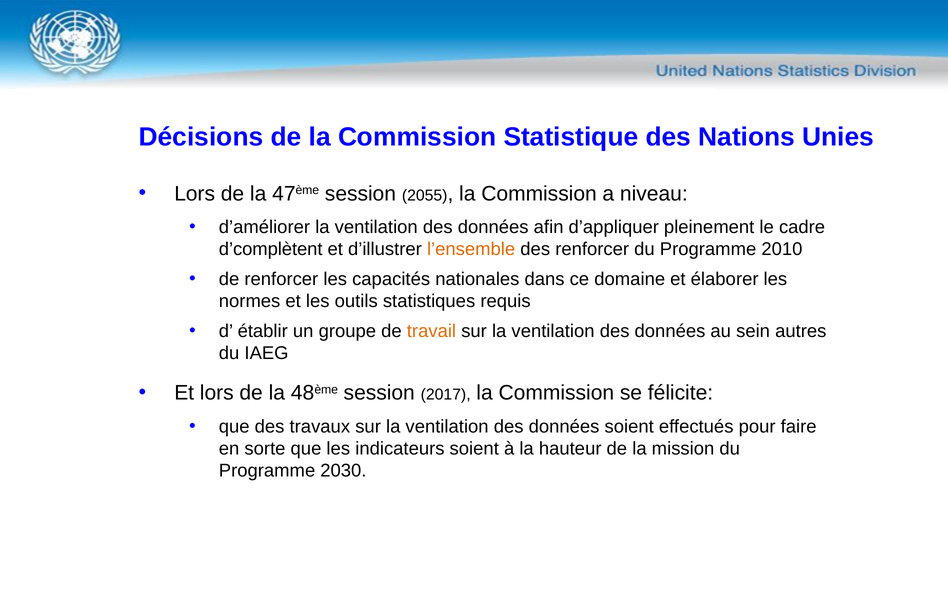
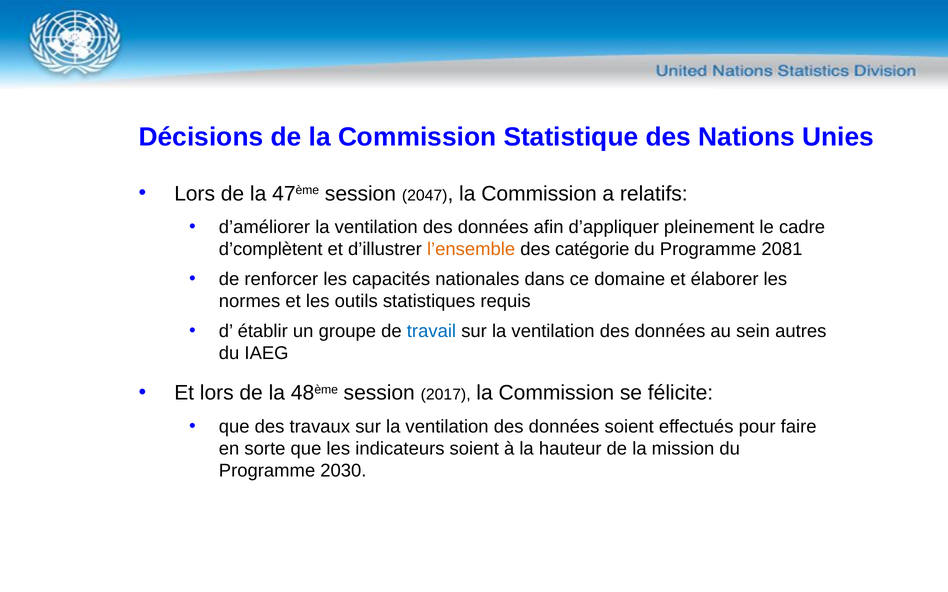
2055: 2055 -> 2047
niveau: niveau -> relatifs
des renforcer: renforcer -> catégorie
2010: 2010 -> 2081
travail colour: orange -> blue
